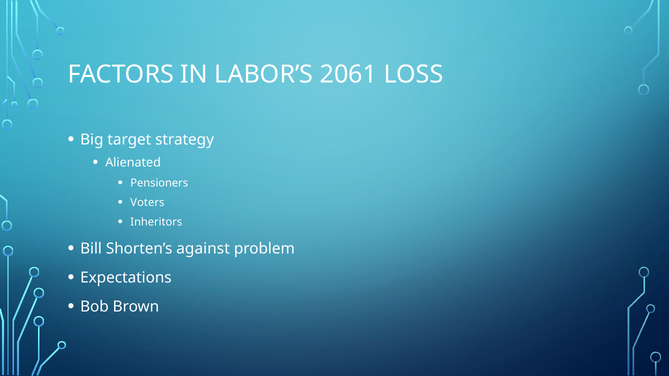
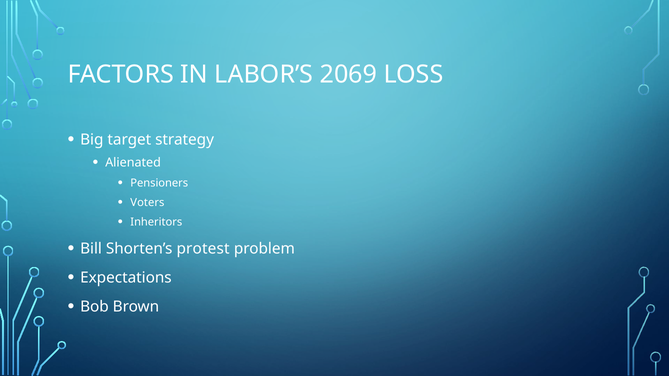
2061: 2061 -> 2069
against: against -> protest
